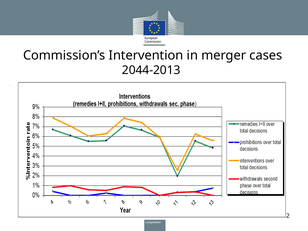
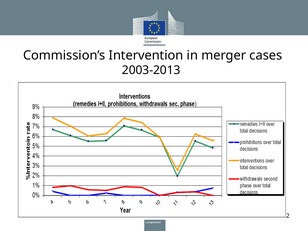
2044-2013: 2044-2013 -> 2003-2013
